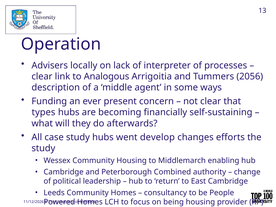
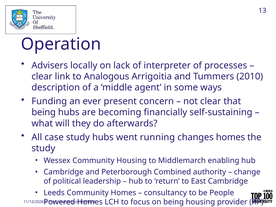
2056: 2056 -> 2010
types at (44, 112): types -> being
develop: develop -> running
changes efforts: efforts -> homes
